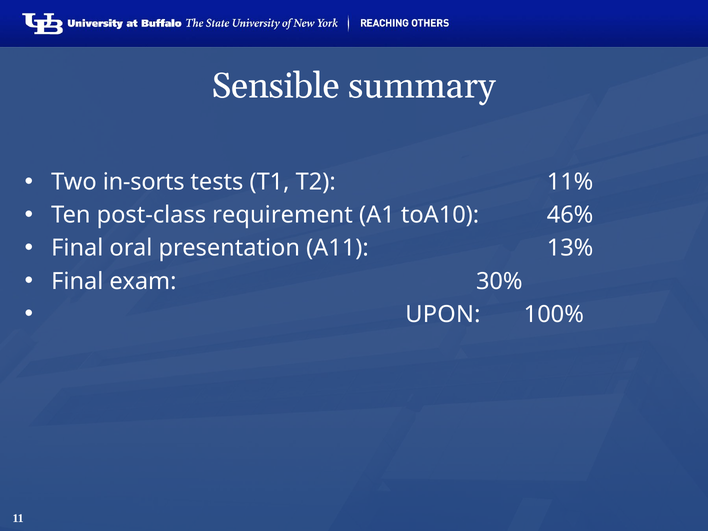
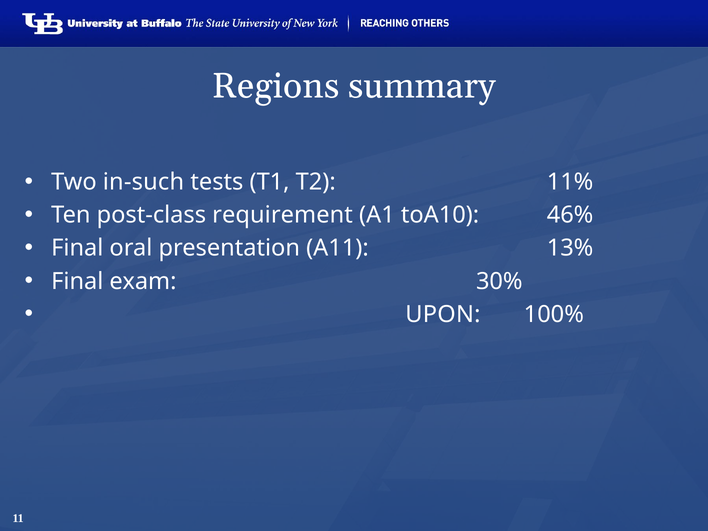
Sensible: Sensible -> Regions
in-sorts: in-sorts -> in-such
